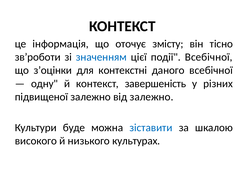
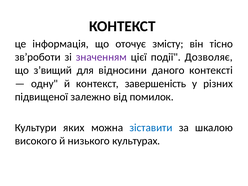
значенням colour: blue -> purple
події Всебічної: Всебічної -> Дозволяє
з’оцінки: з’оцінки -> з’вищий
контекстні: контекстні -> відносини
даного всебічної: всебічної -> контексті
від залежно: залежно -> помилок
буде: буде -> яких
